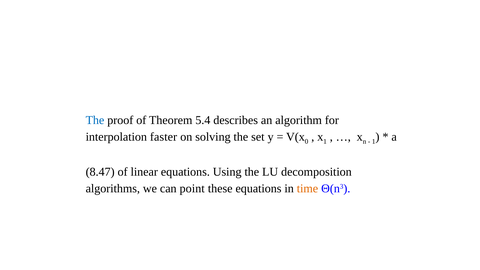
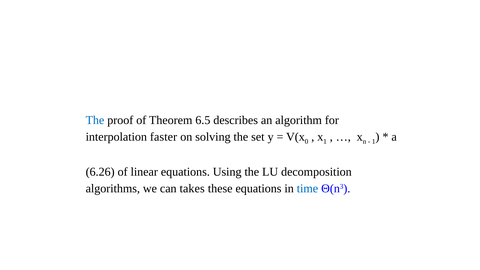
5.4: 5.4 -> 6.5
8.47: 8.47 -> 6.26
point: point -> takes
time colour: orange -> blue
